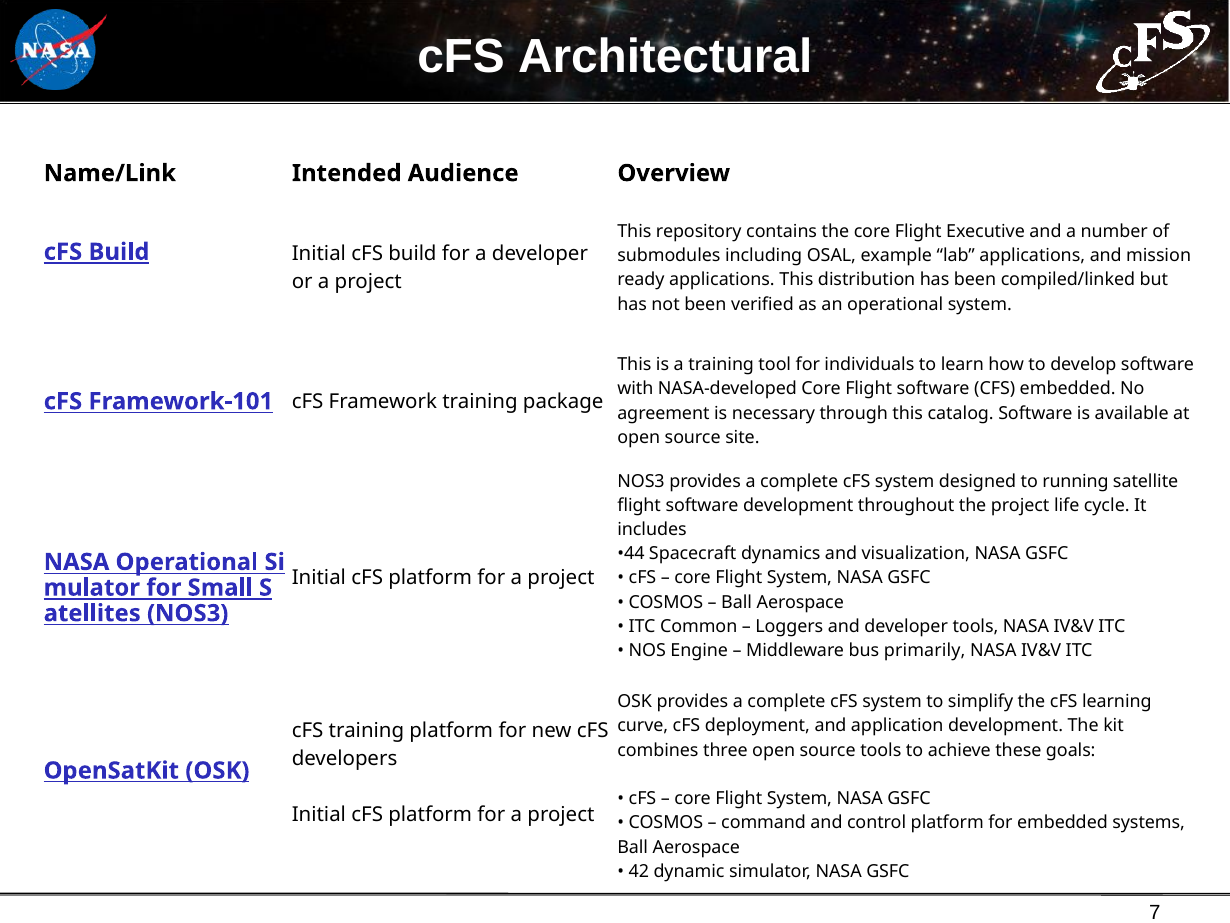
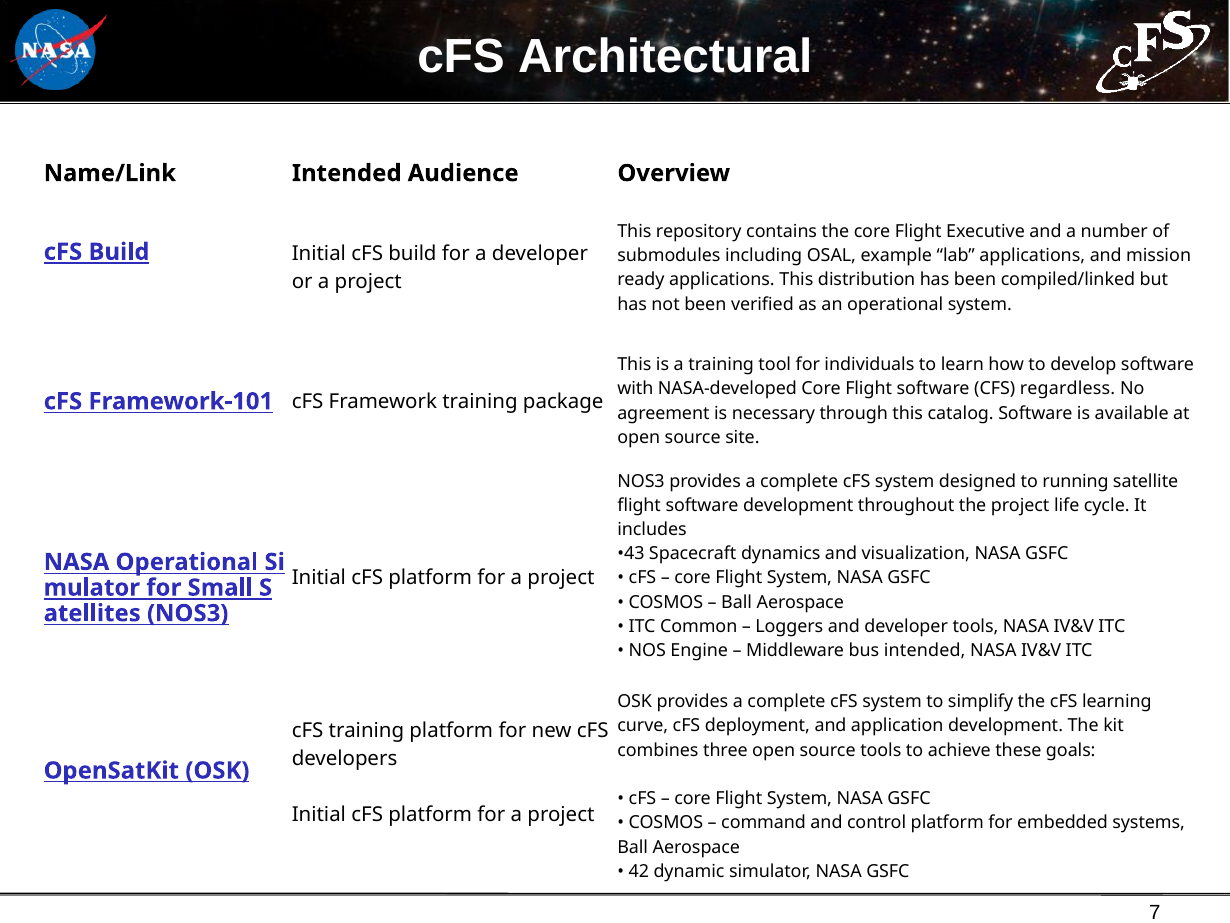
CFS embedded: embedded -> regardless
•44: •44 -> •43
bus primarily: primarily -> intended
